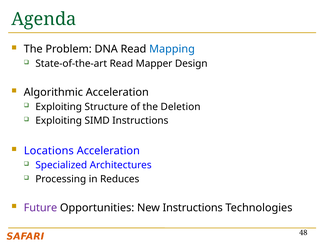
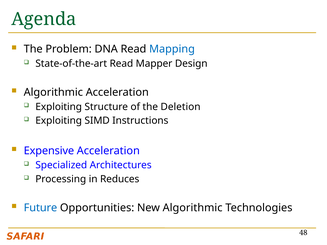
Locations: Locations -> Expensive
Future colour: purple -> blue
New Instructions: Instructions -> Algorithmic
